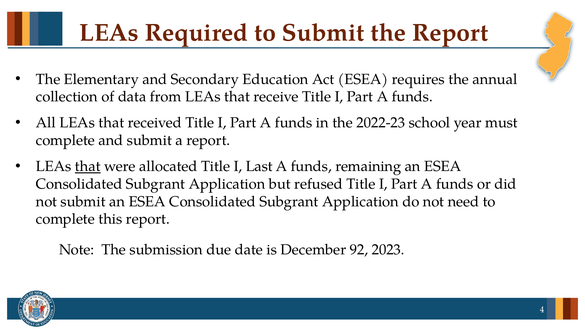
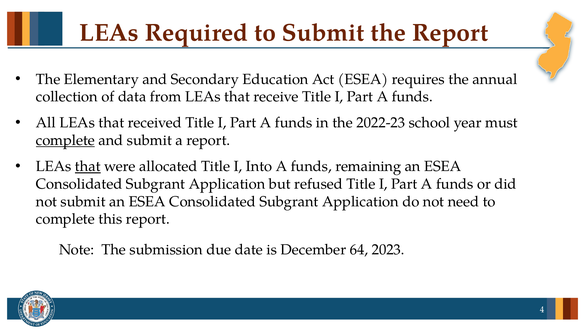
complete at (65, 140) underline: none -> present
Last: Last -> Into
92: 92 -> 64
